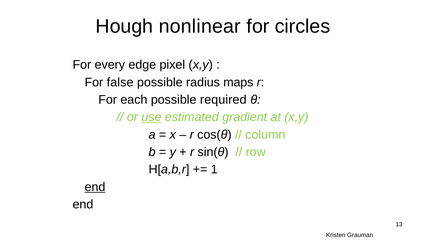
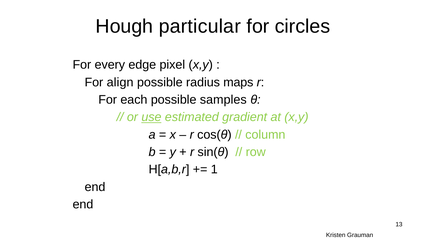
nonlinear: nonlinear -> particular
false: false -> align
required: required -> samples
end at (95, 187) underline: present -> none
